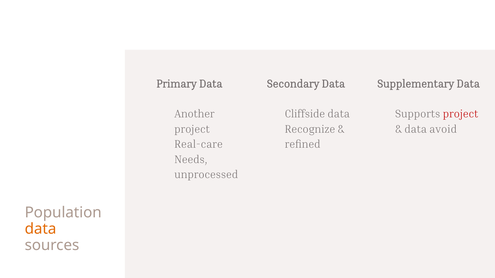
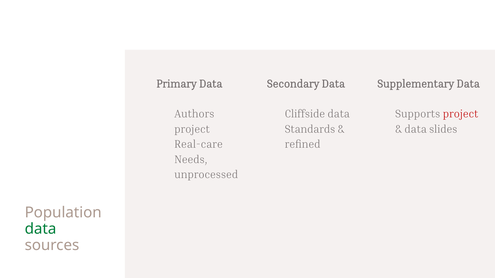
Another: Another -> Authors
Recognize: Recognize -> Standards
avoid: avoid -> slides
data at (41, 229) colour: orange -> green
